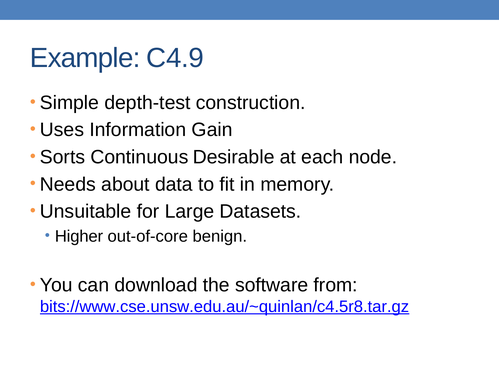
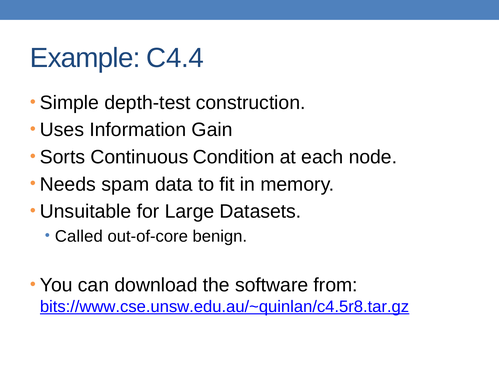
C4.9: C4.9 -> C4.4
Desirable: Desirable -> Condition
about: about -> spam
Higher: Higher -> Called
